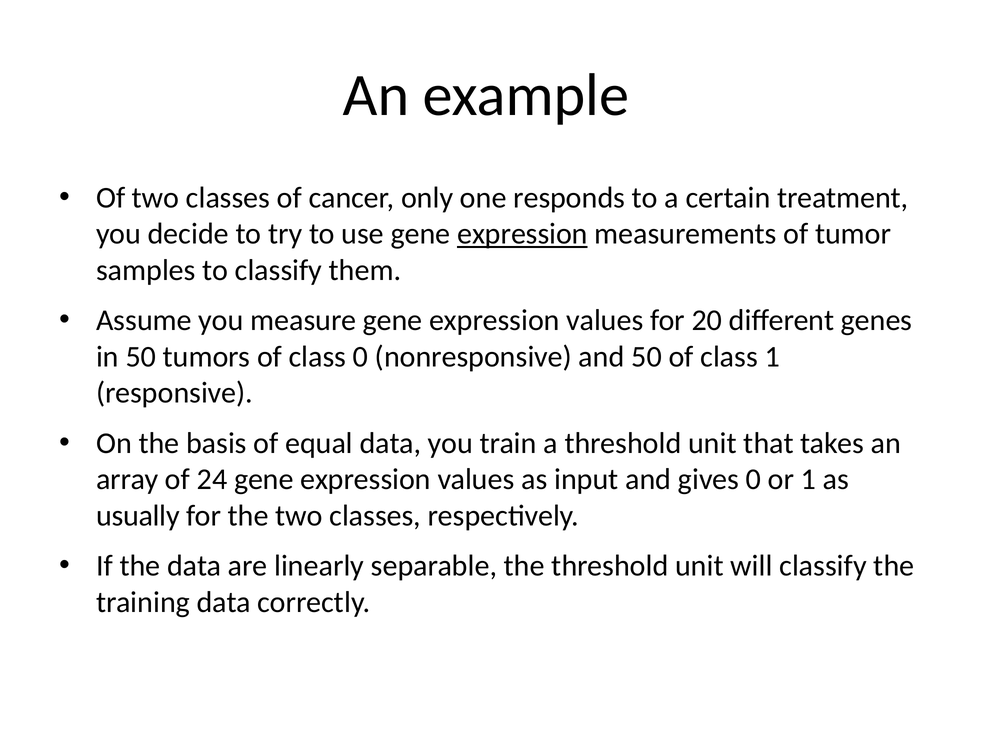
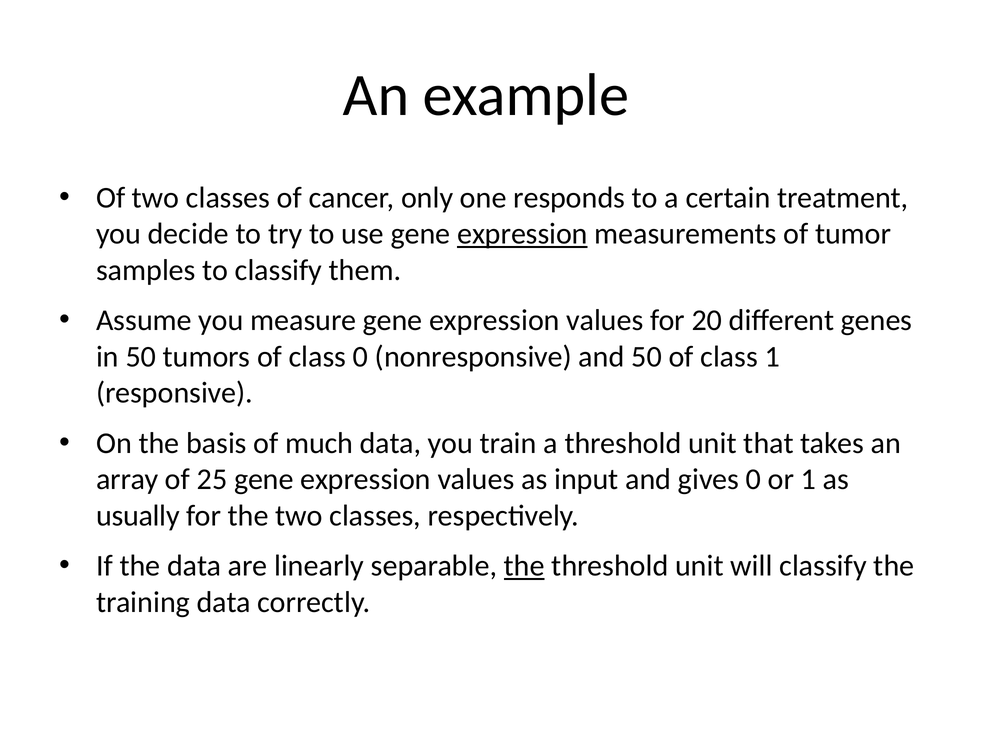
equal: equal -> much
24: 24 -> 25
the at (524, 566) underline: none -> present
